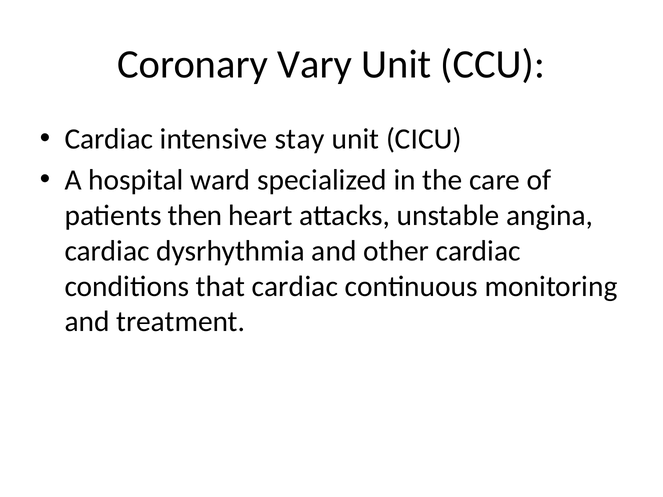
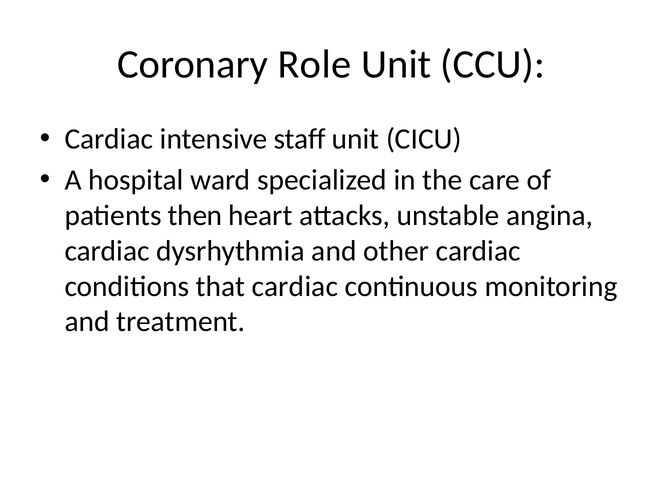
Vary: Vary -> Role
stay: stay -> staff
